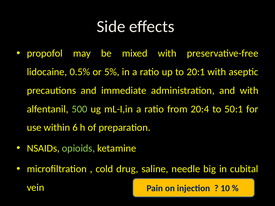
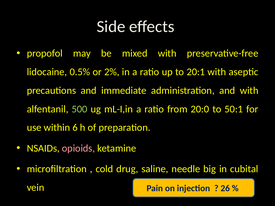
5%: 5% -> 2%
20:4: 20:4 -> 20:0
opioids colour: light green -> pink
10: 10 -> 26
